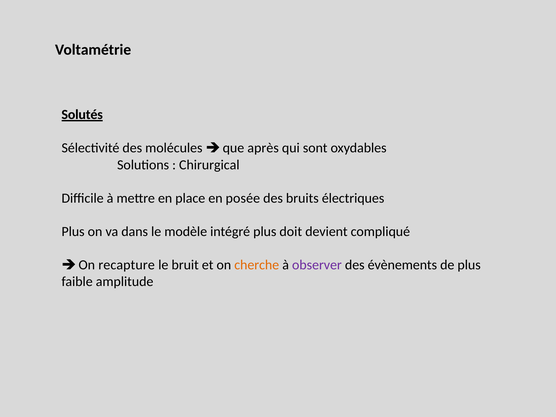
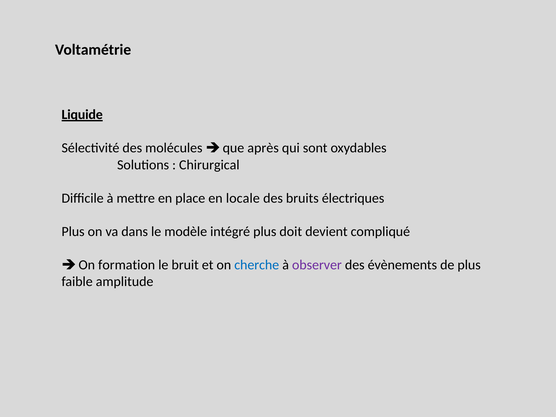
Solutés: Solutés -> Liquide
posée: posée -> locale
recapture: recapture -> formation
cherche colour: orange -> blue
